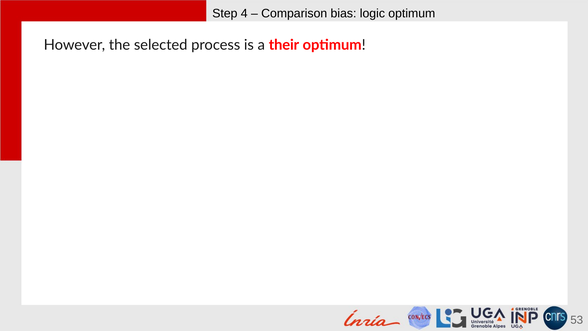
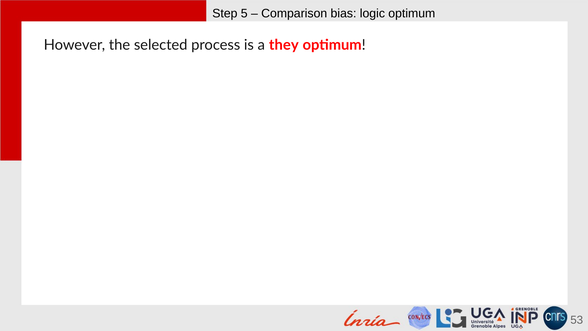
4: 4 -> 5
their: their -> they
